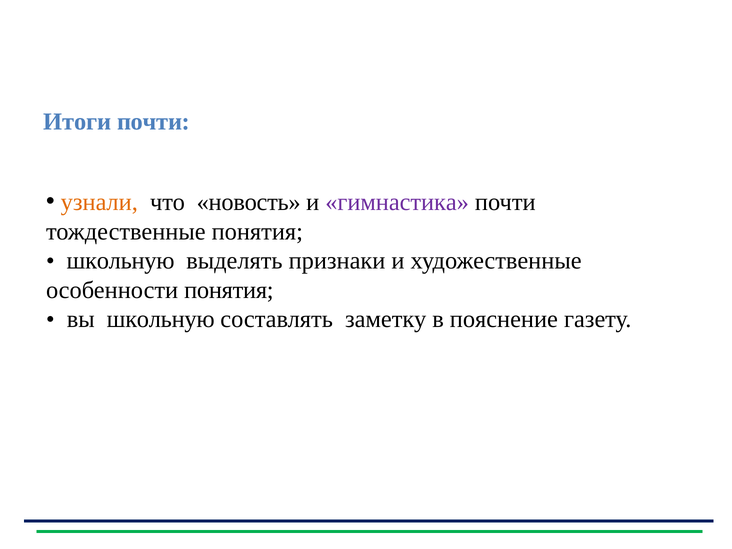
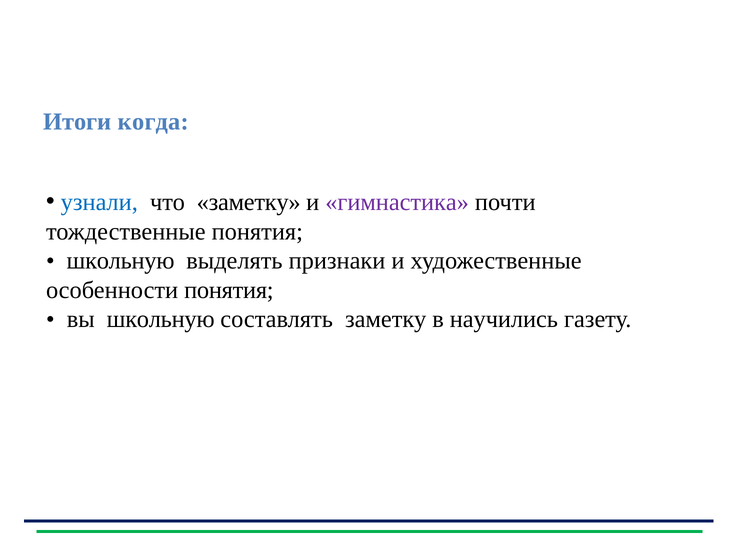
Итоги почти: почти -> когда
узнали colour: orange -> blue
что новость: новость -> заметку
пояснение: пояснение -> научились
